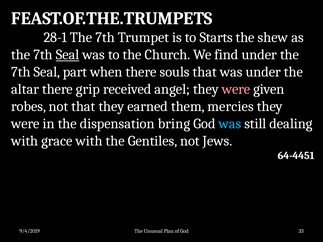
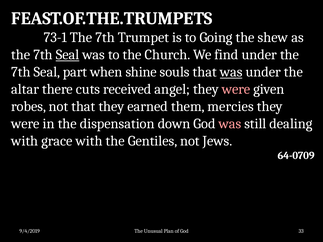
28-1: 28-1 -> 73-1
Starts: Starts -> Going
when there: there -> shine
was at (231, 72) underline: none -> present
grip: grip -> cuts
bring: bring -> down
was at (230, 124) colour: light blue -> pink
64-4451: 64-4451 -> 64-0709
